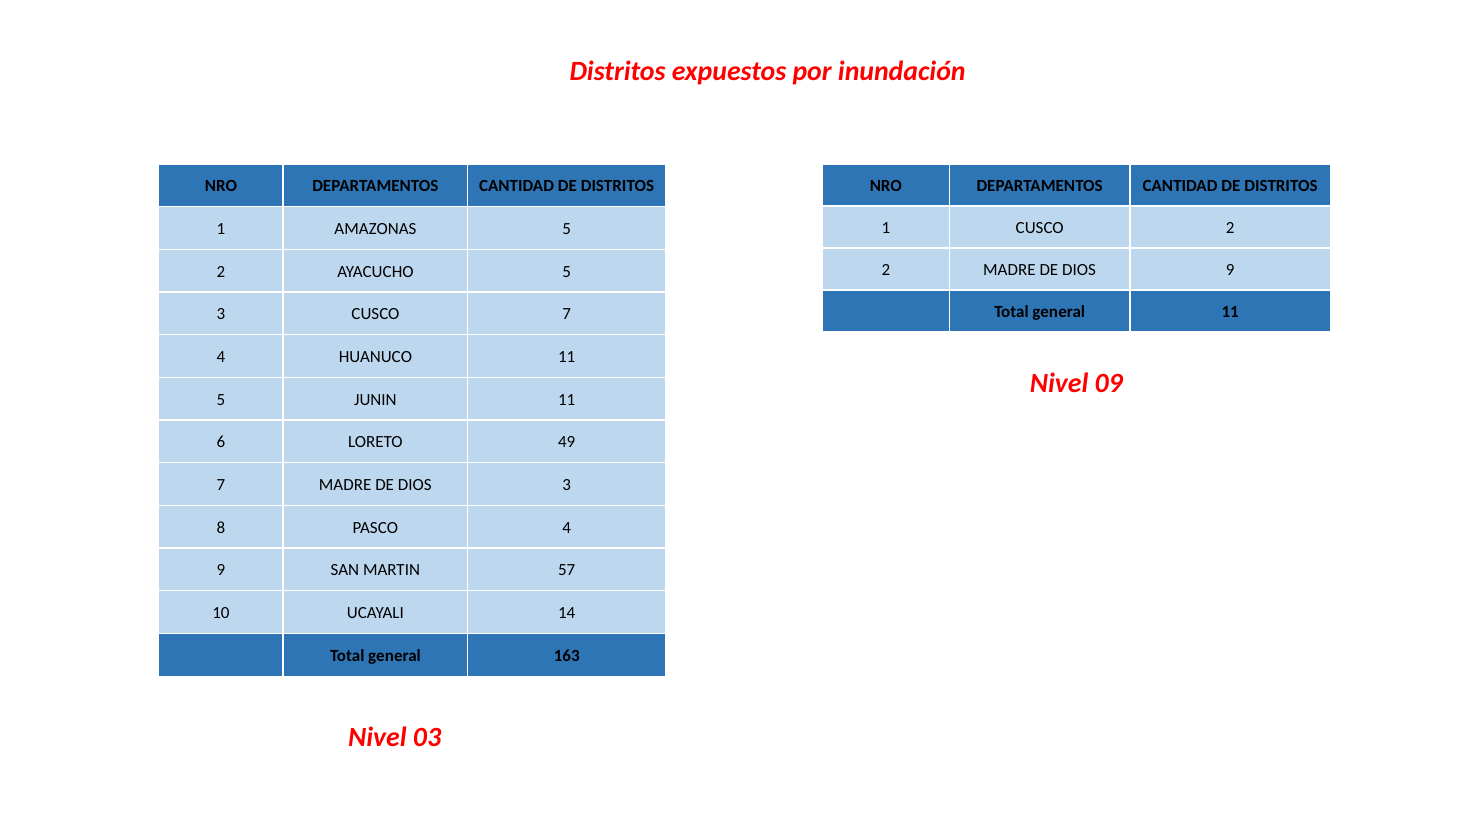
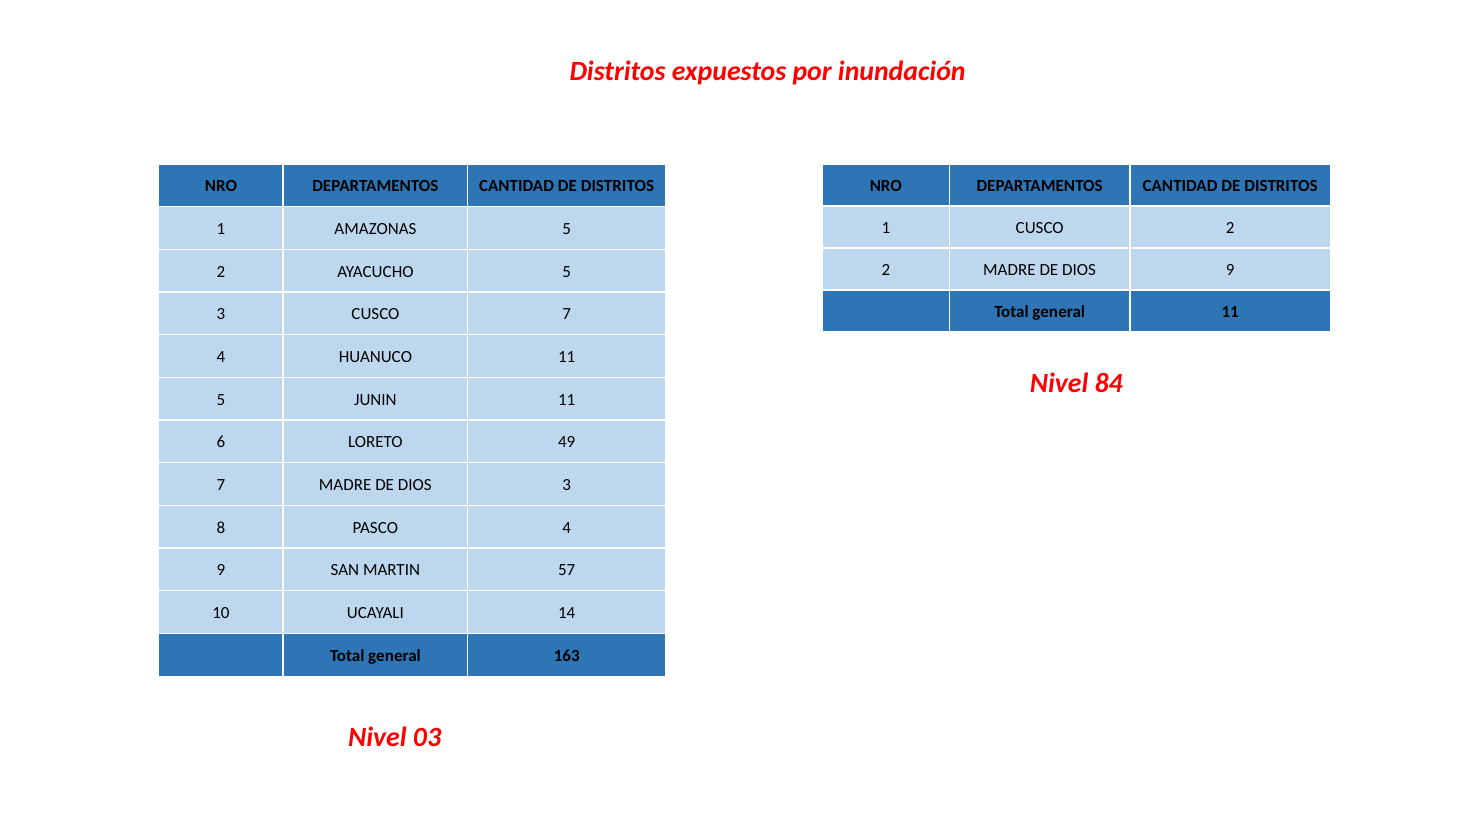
09: 09 -> 84
